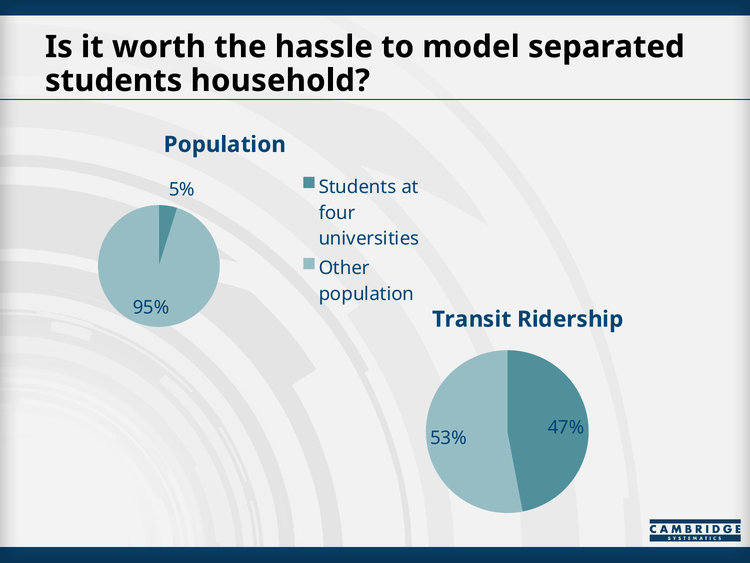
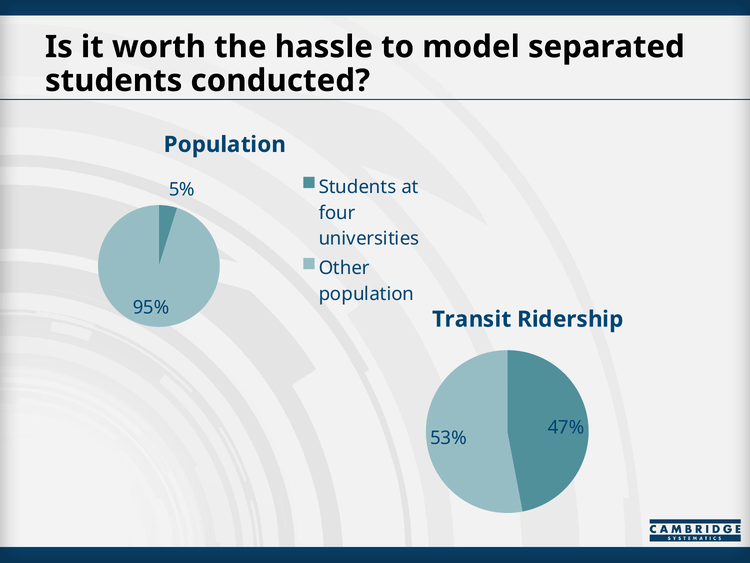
household: household -> conducted
